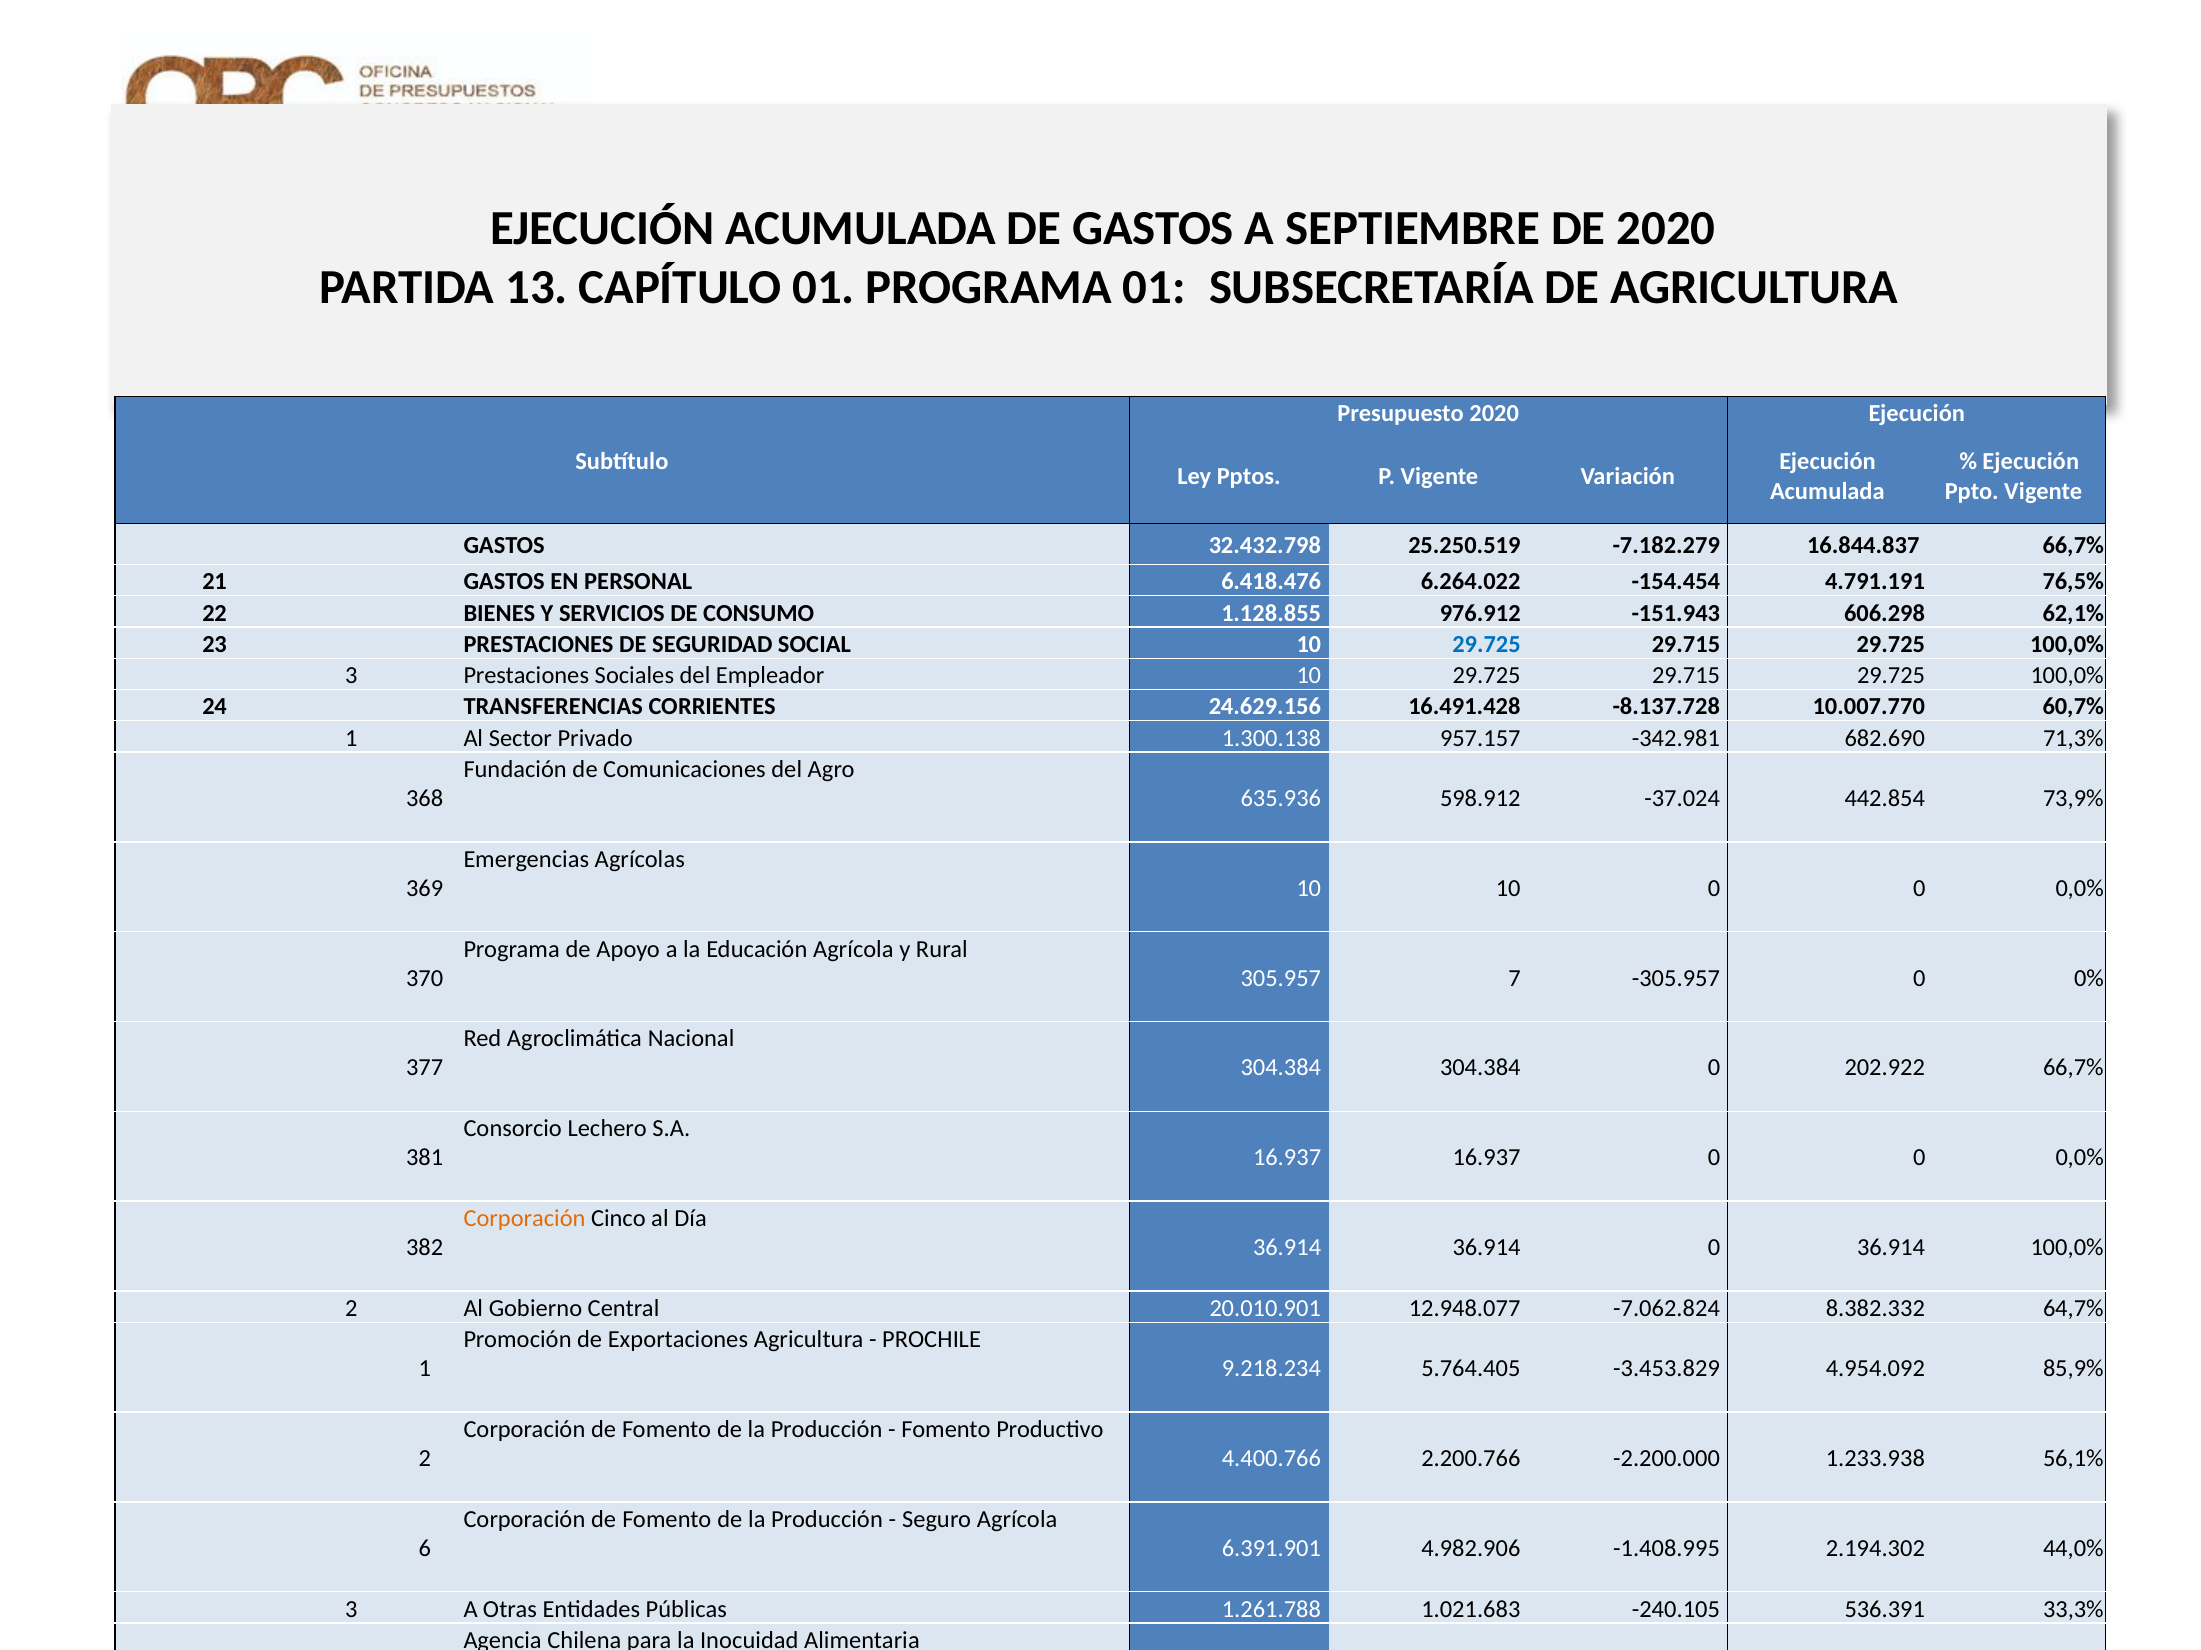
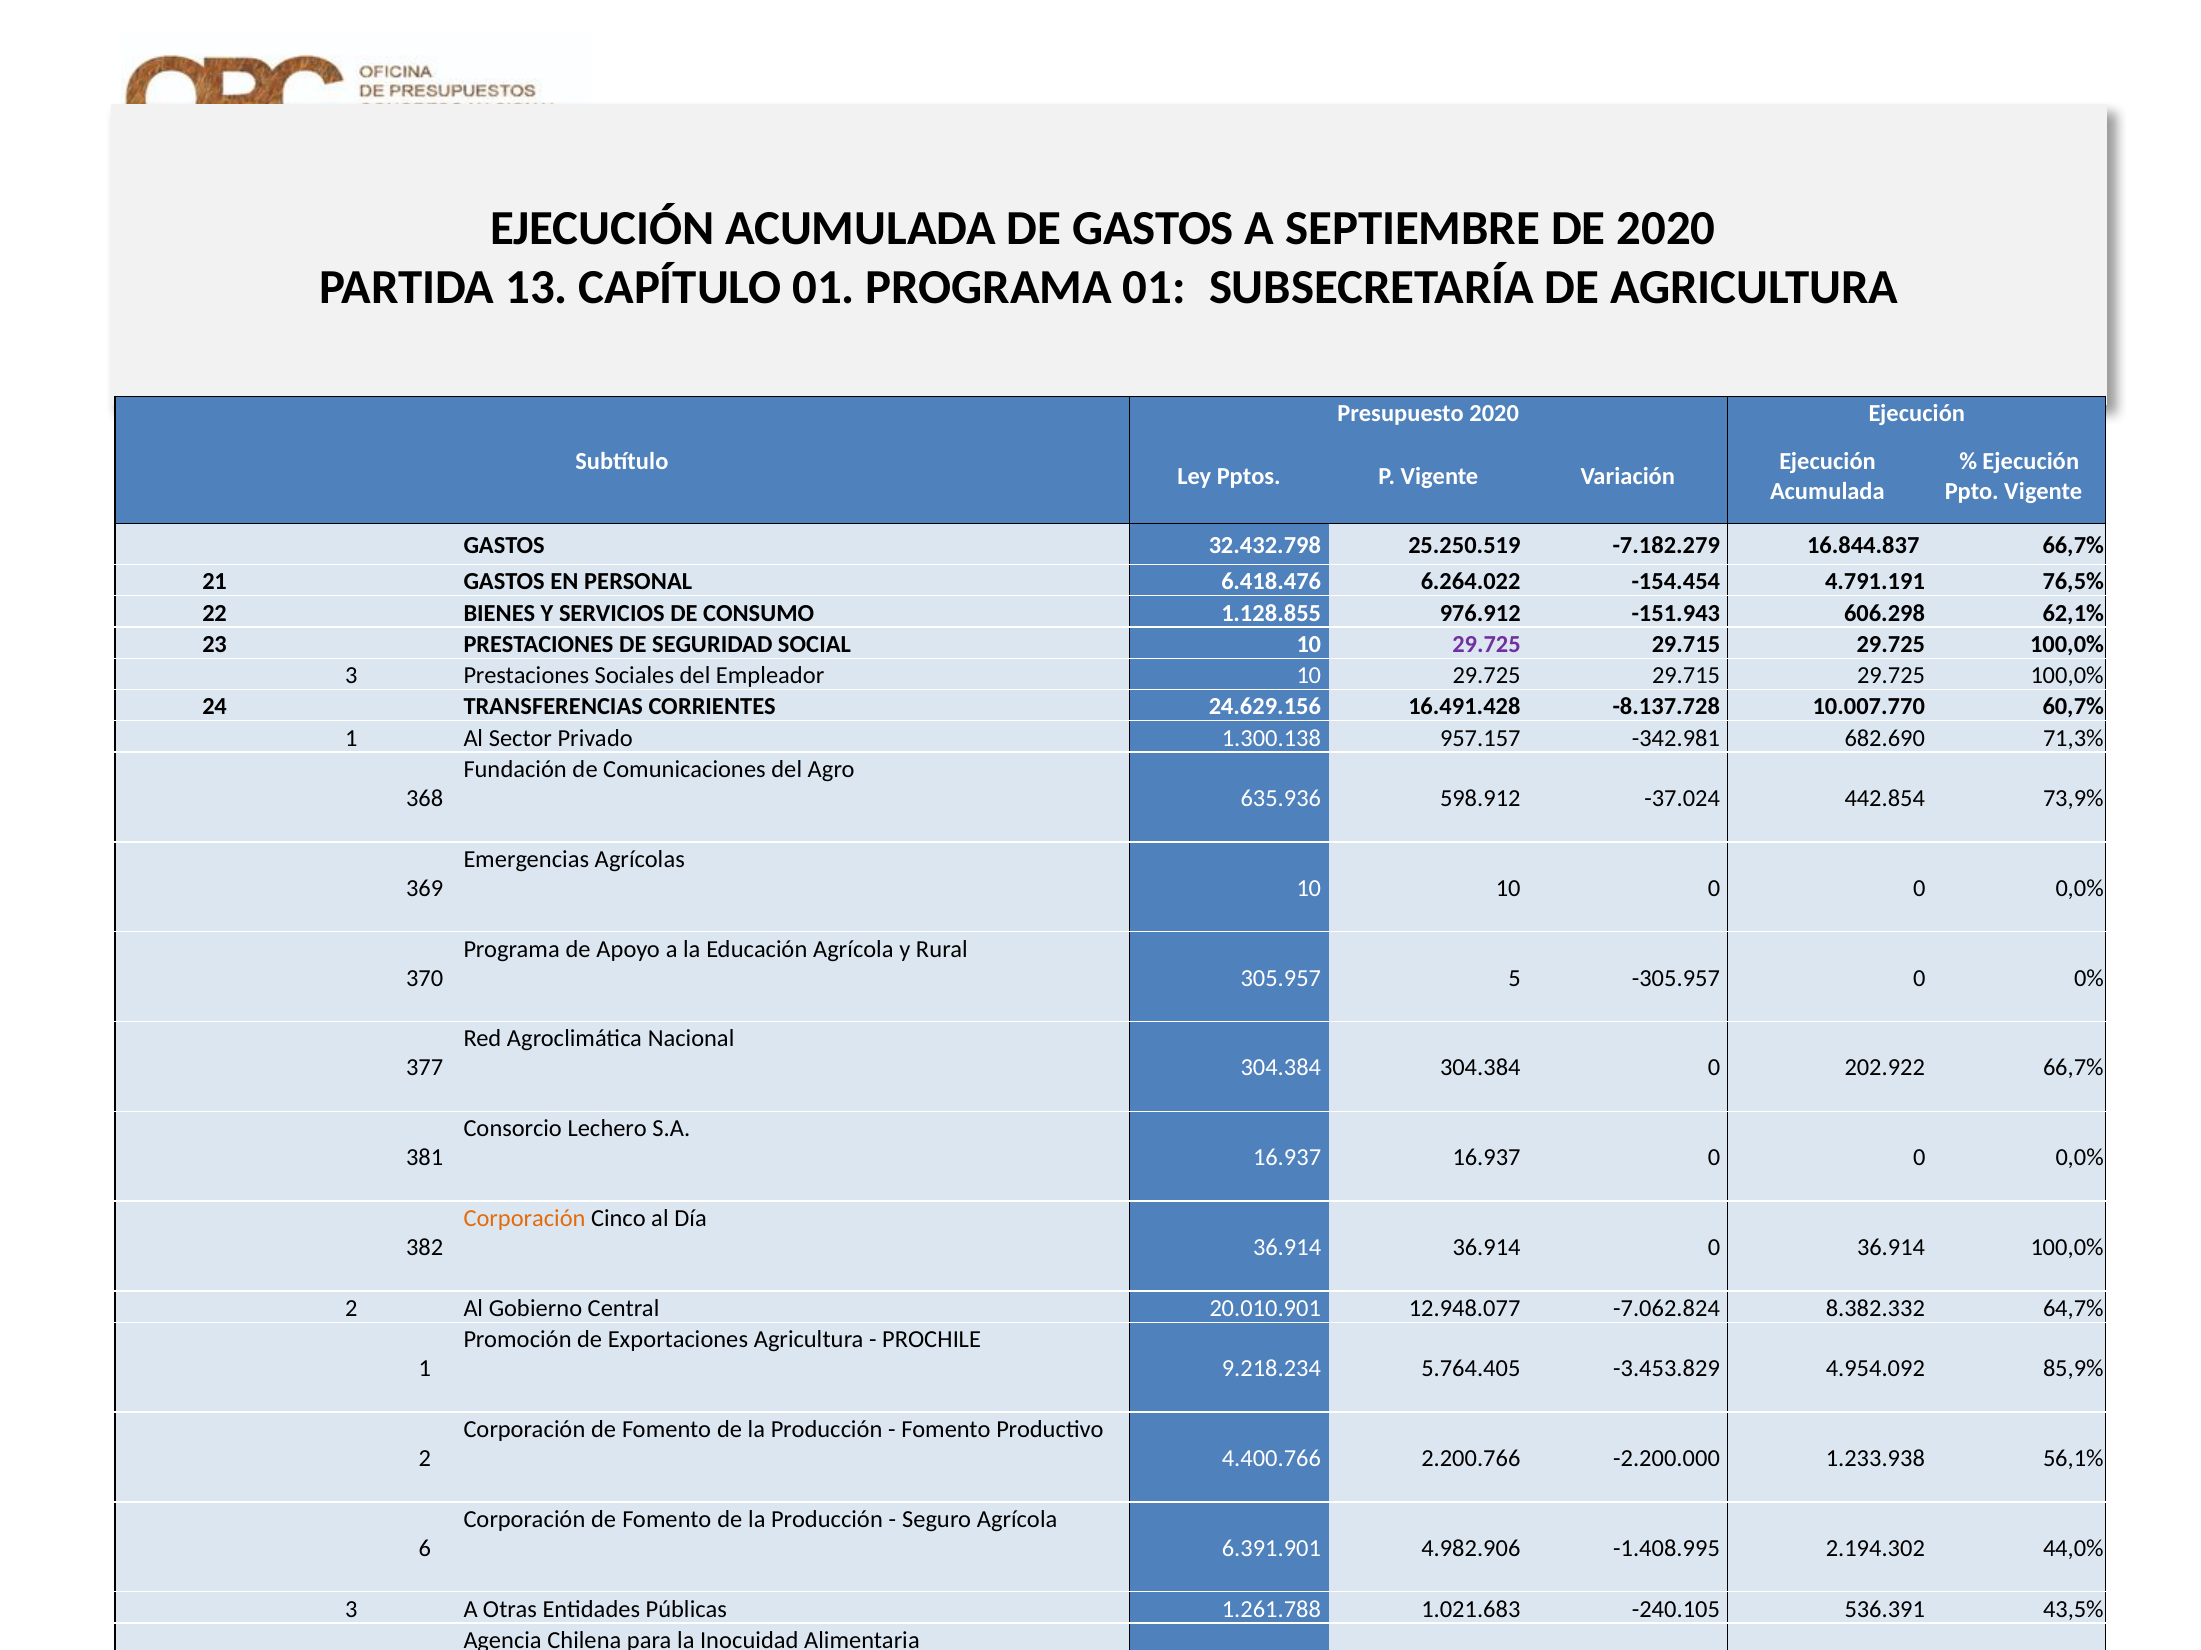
29.725 at (1486, 645) colour: blue -> purple
305.957 7: 7 -> 5
33,3%: 33,3% -> 43,5%
